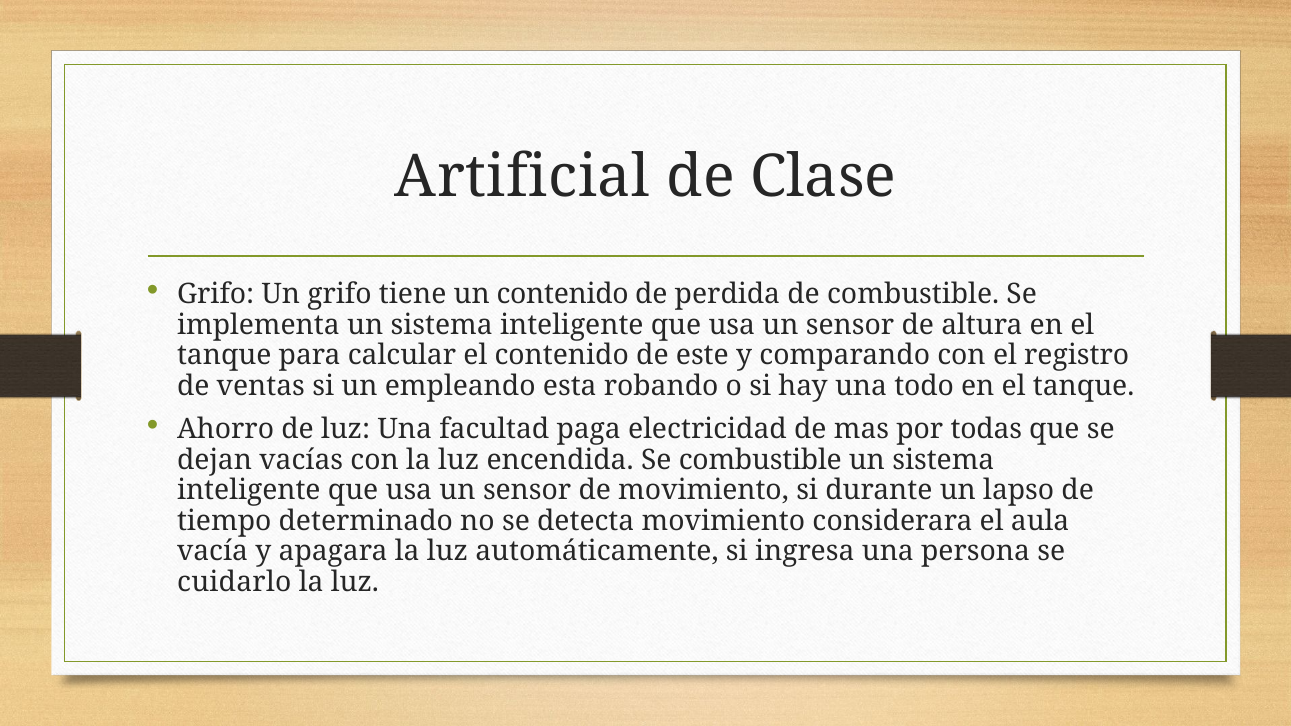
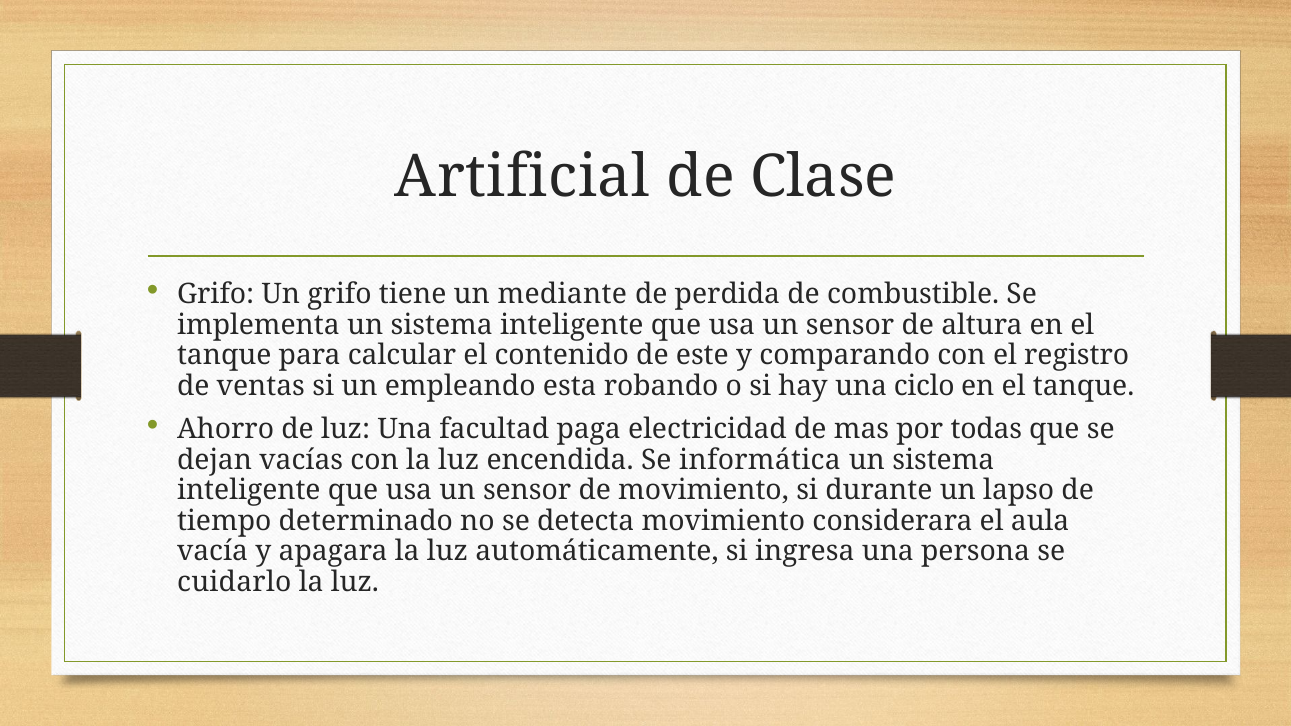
un contenido: contenido -> mediante
todo: todo -> ciclo
Se combustible: combustible -> informática
